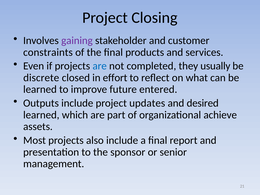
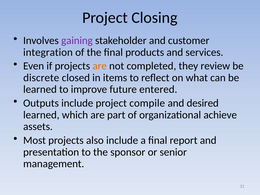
constraints: constraints -> integration
are at (100, 66) colour: blue -> orange
usually: usually -> review
effort: effort -> items
updates: updates -> compile
